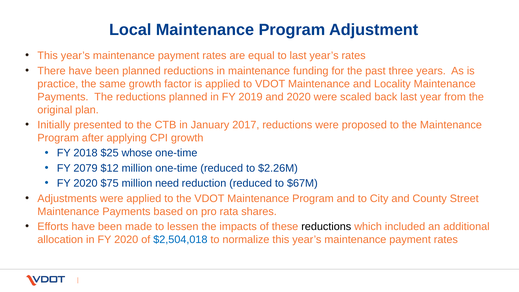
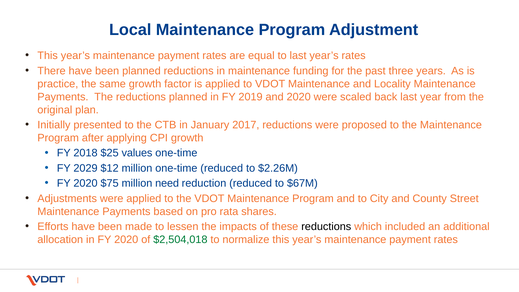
whose: whose -> values
2079: 2079 -> 2029
$2,504,018 colour: blue -> green
